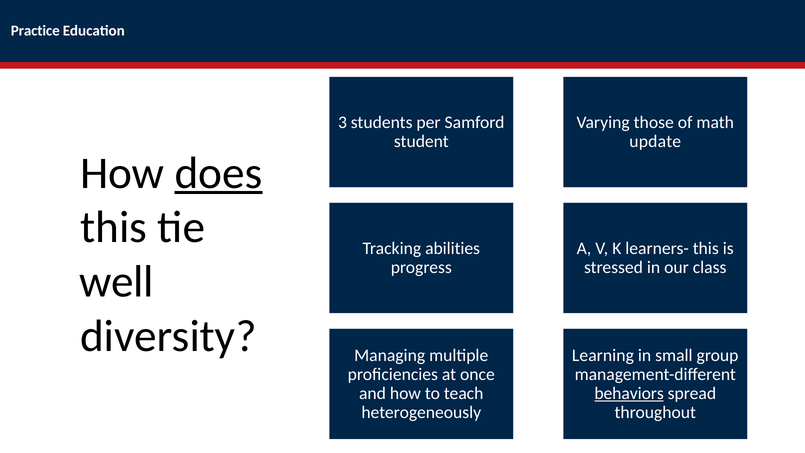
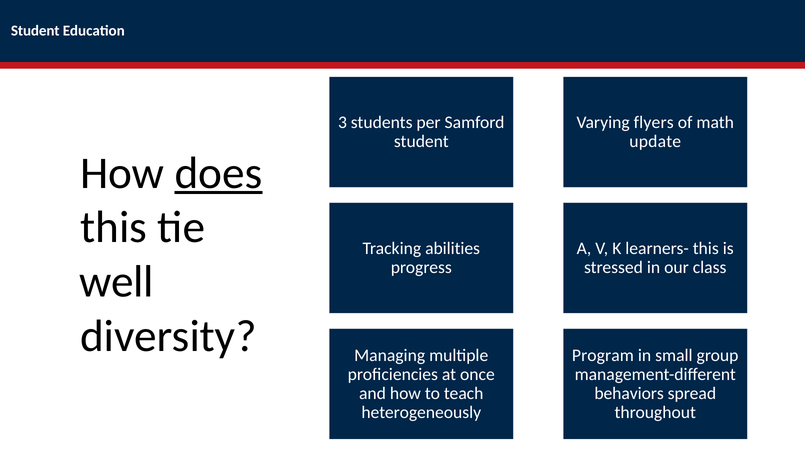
Practice at (35, 31): Practice -> Student
those: those -> flyers
Learning: Learning -> Program
behaviors underline: present -> none
